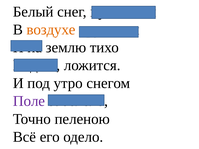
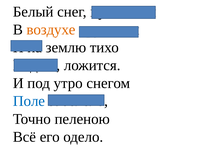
Поле colour: purple -> blue
